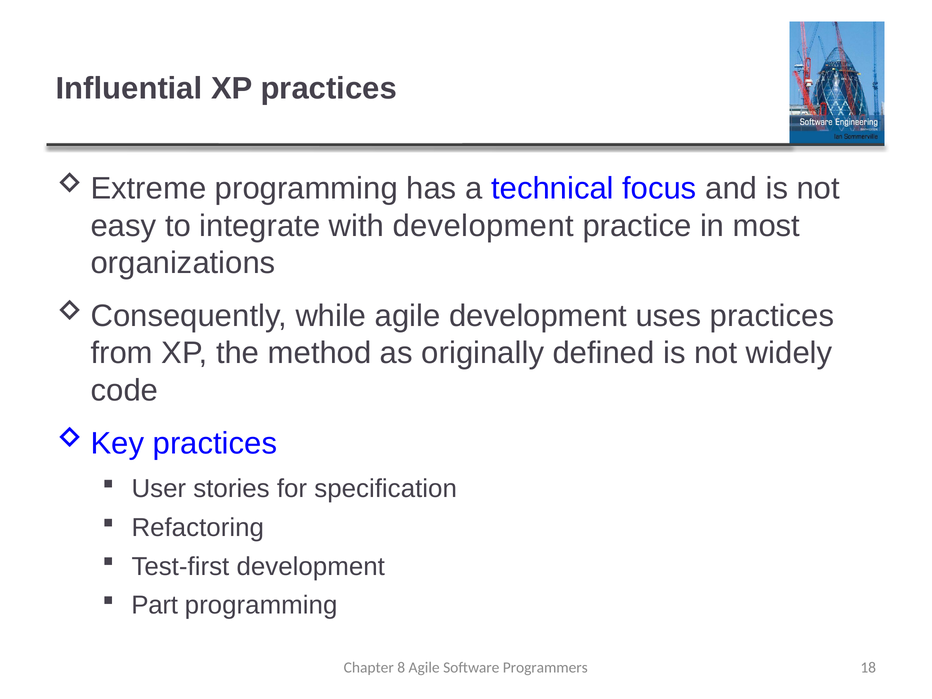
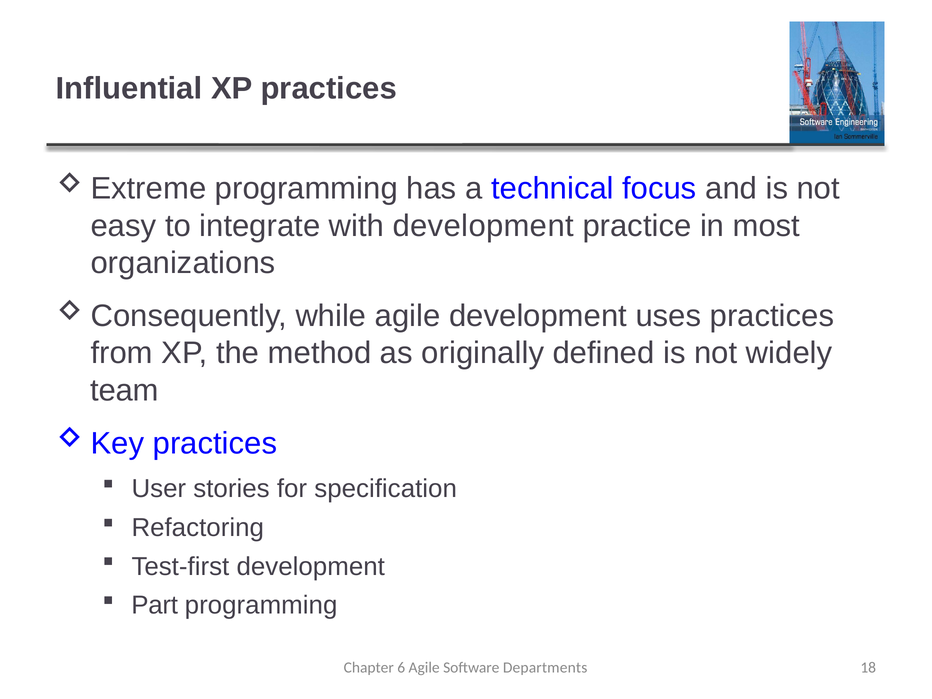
code: code -> team
8: 8 -> 6
Programmers: Programmers -> Departments
